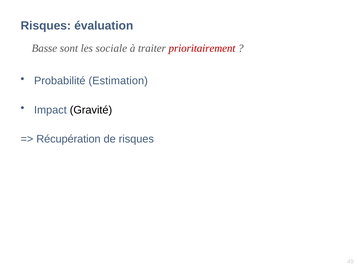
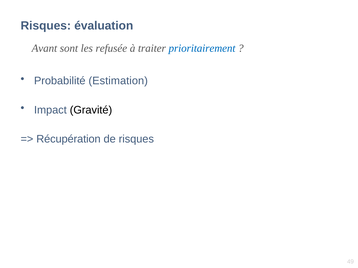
Basse: Basse -> Avant
sociale: sociale -> refusée
prioritairement colour: red -> blue
